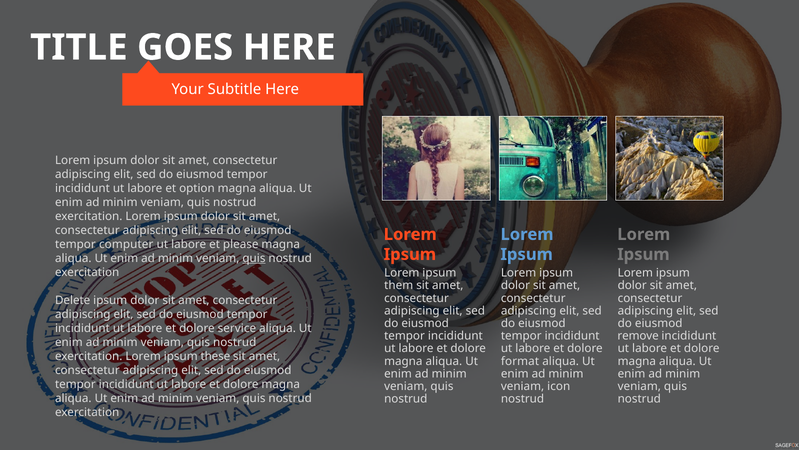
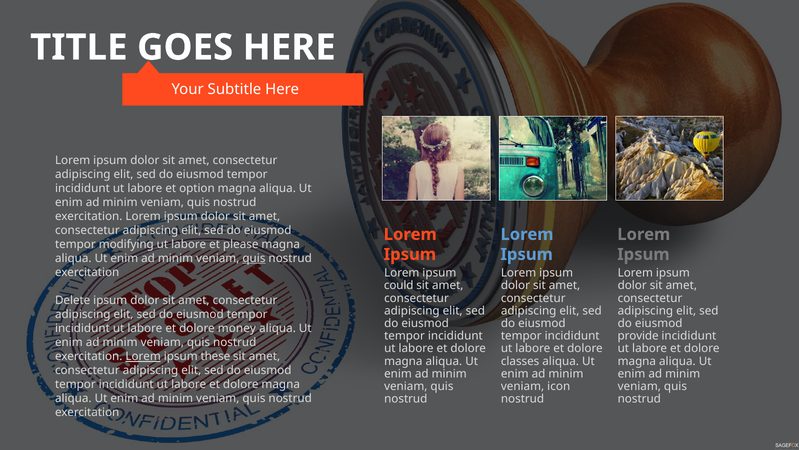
computer: computer -> modifying
them: them -> could
service: service -> money
remove: remove -> provide
Lorem at (143, 356) underline: none -> present
format: format -> classes
